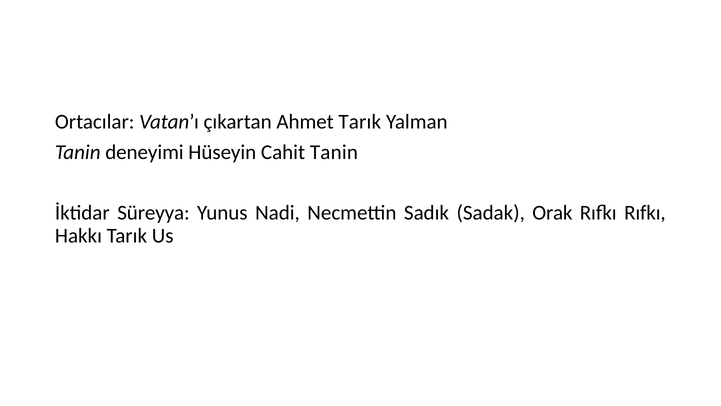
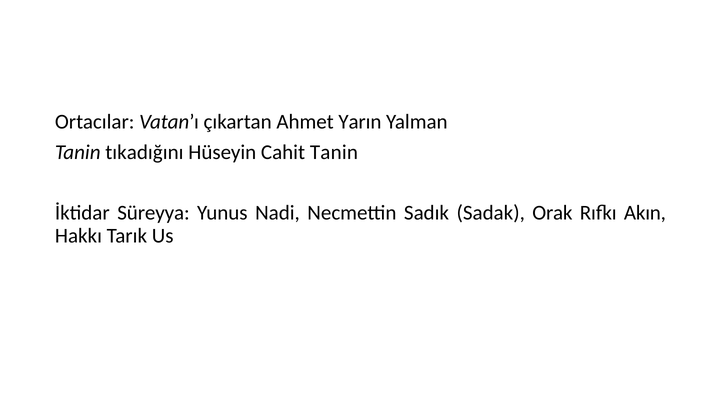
Ahmet Tarık: Tarık -> Yarın
deneyimi: deneyimi -> tıkadığını
Rıfkı Rıfkı: Rıfkı -> Akın
